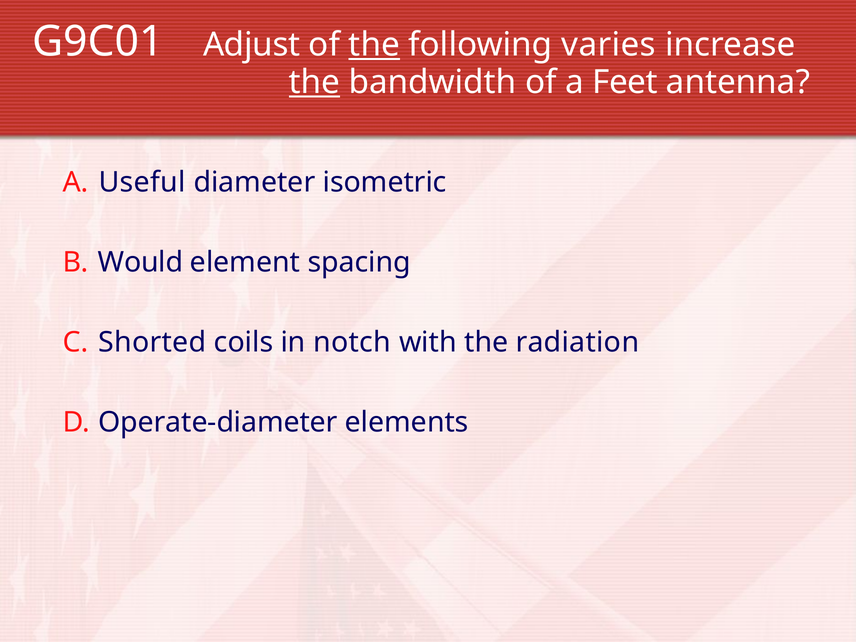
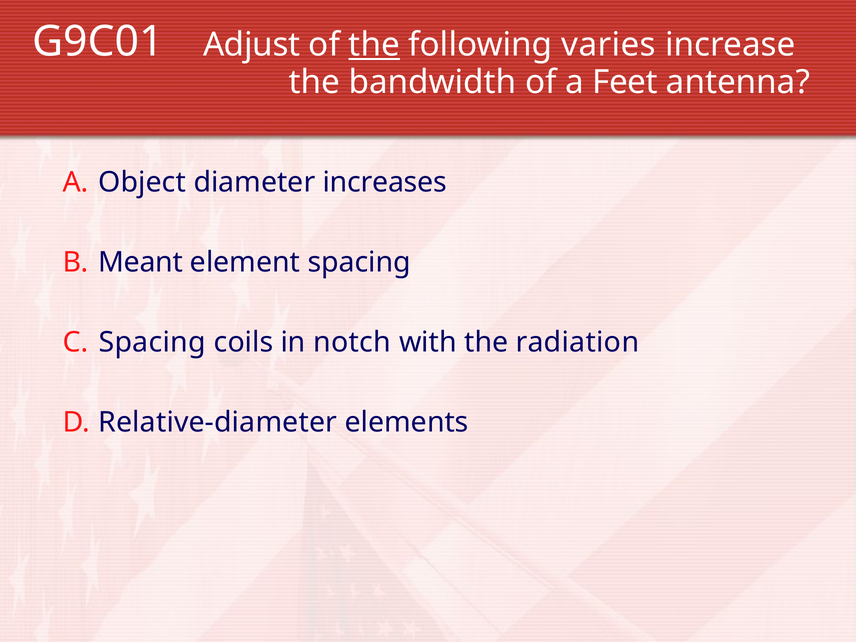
the at (315, 82) underline: present -> none
Useful: Useful -> Object
isometric: isometric -> increases
Would: Would -> Meant
Shorted at (152, 342): Shorted -> Spacing
Operate-diameter: Operate-diameter -> Relative-diameter
